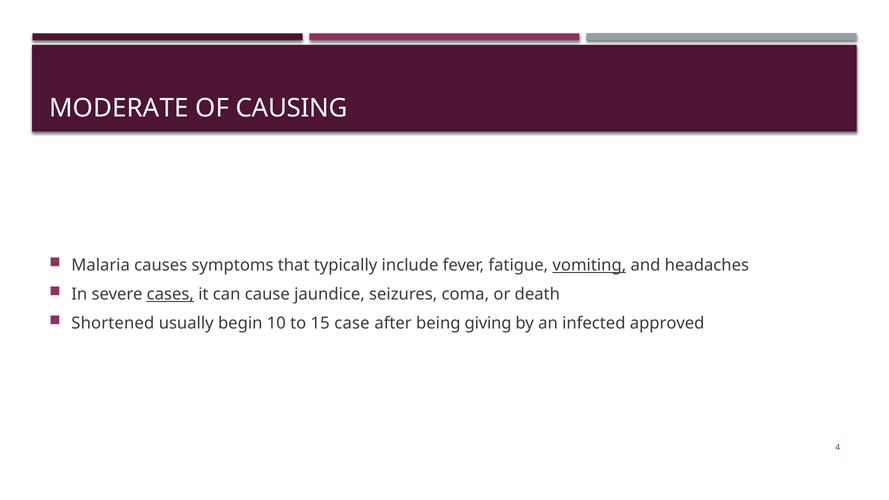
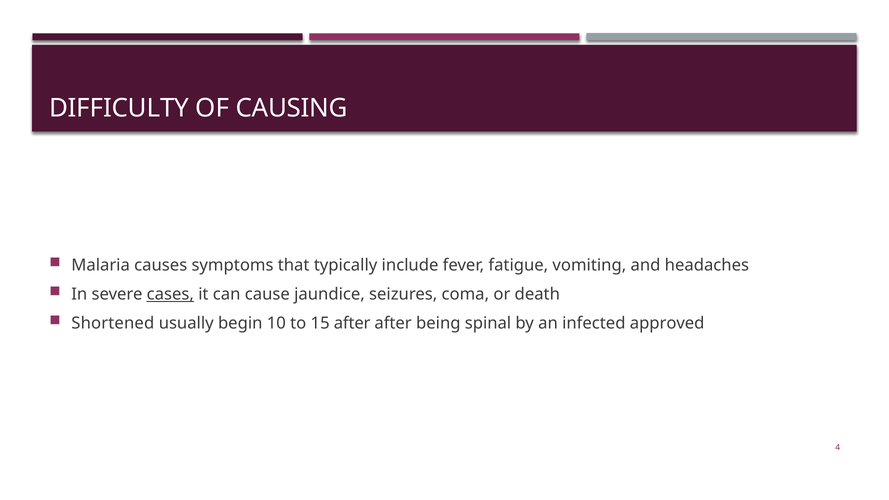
MODERATE: MODERATE -> DIFFICULTY
vomiting underline: present -> none
15 case: case -> after
giving: giving -> spinal
